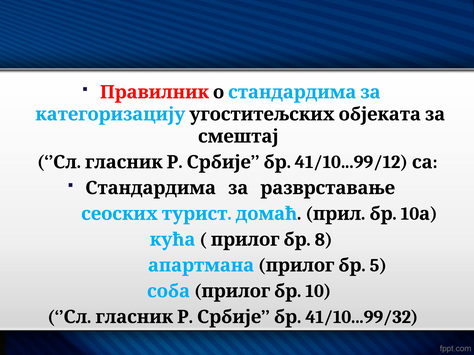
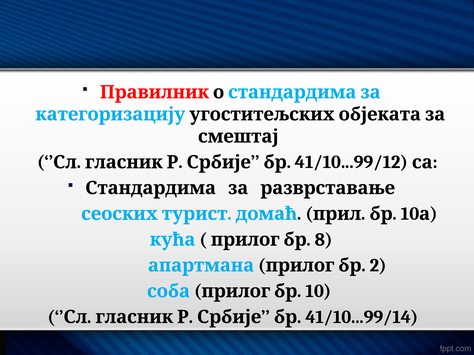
5: 5 -> 2
41/10...99/32: 41/10...99/32 -> 41/10...99/14
